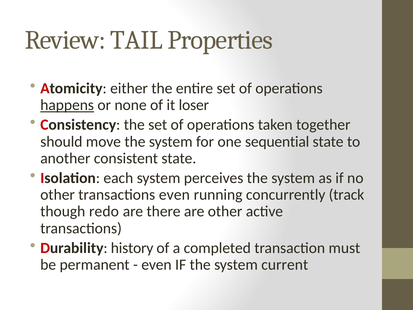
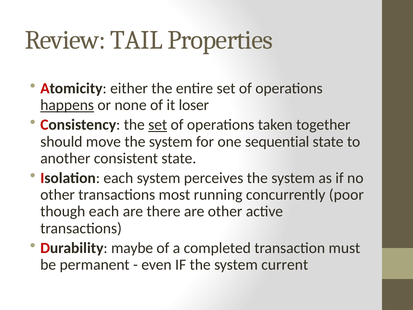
set at (158, 125) underline: none -> present
transactions even: even -> most
track: track -> poor
though redo: redo -> each
history: history -> maybe
